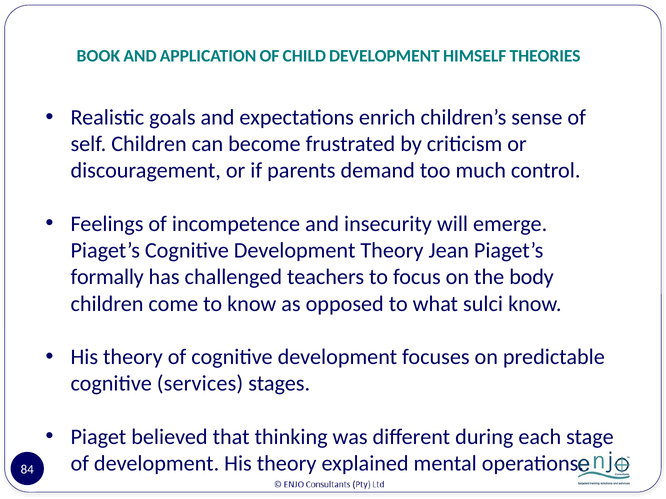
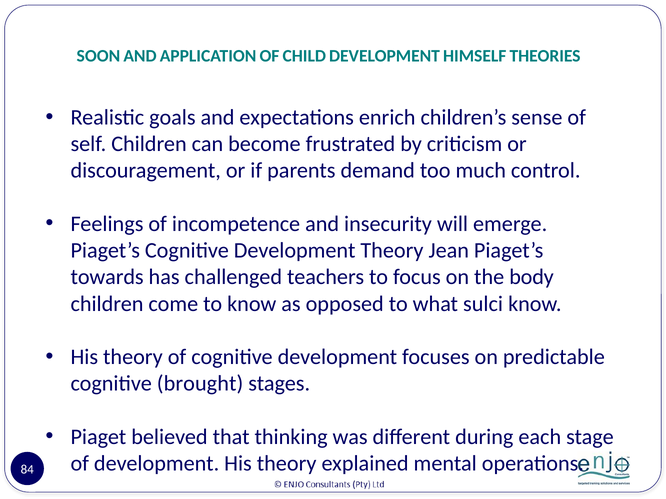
BOOK: BOOK -> SOON
formally: formally -> towards
services: services -> brought
